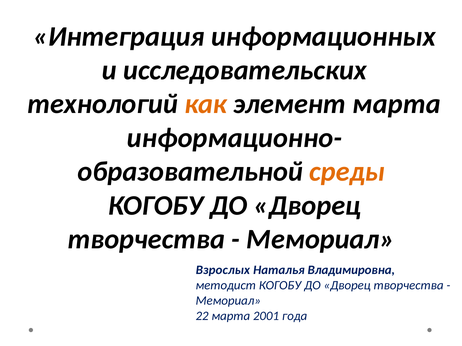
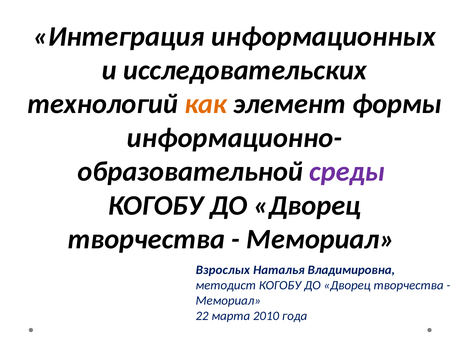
элемент марта: марта -> формы
среды colour: orange -> purple
2001: 2001 -> 2010
